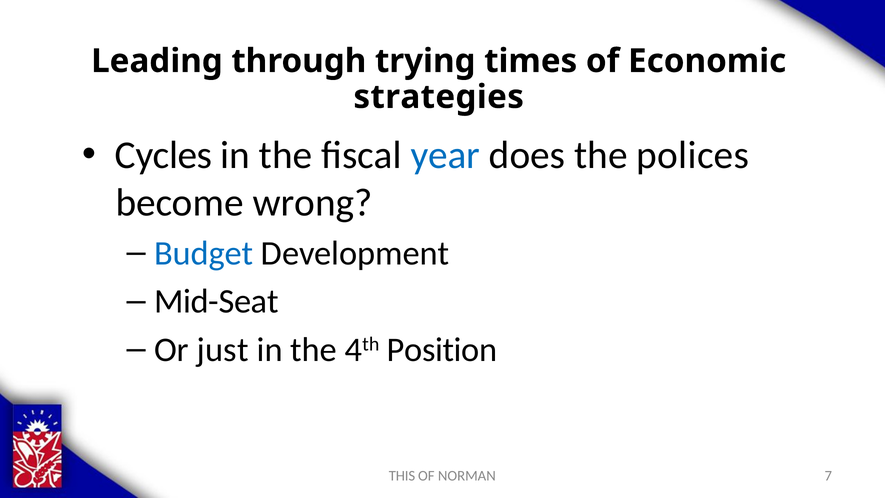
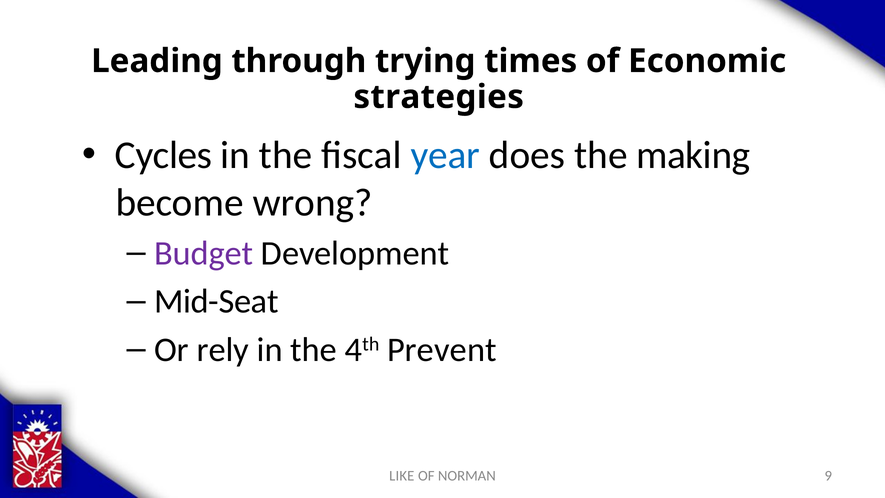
polices: polices -> making
Budget colour: blue -> purple
just: just -> rely
Position: Position -> Prevent
THIS: THIS -> LIKE
7: 7 -> 9
